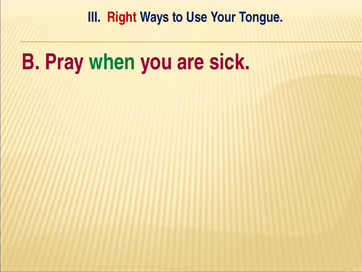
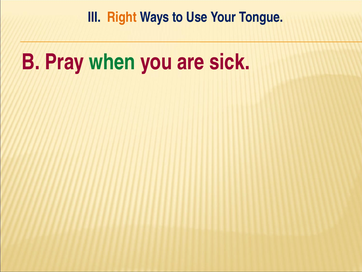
Right colour: red -> orange
